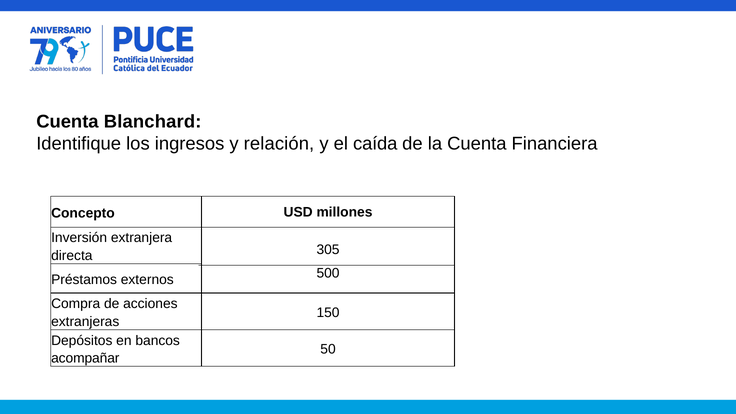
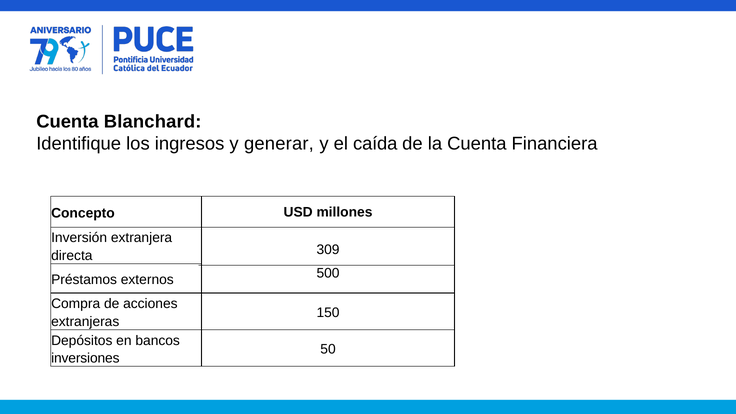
relación: relación -> generar
305: 305 -> 309
acompañar: acompañar -> inversiones
